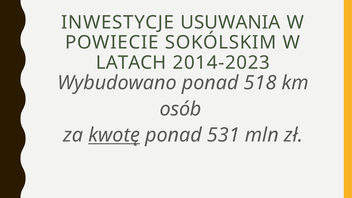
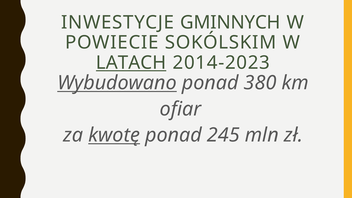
USUWANIA: USUWANIA -> GMINNYCH
LATACH underline: none -> present
Wybudowano underline: none -> present
518: 518 -> 380
osób: osób -> ofiar
531: 531 -> 245
